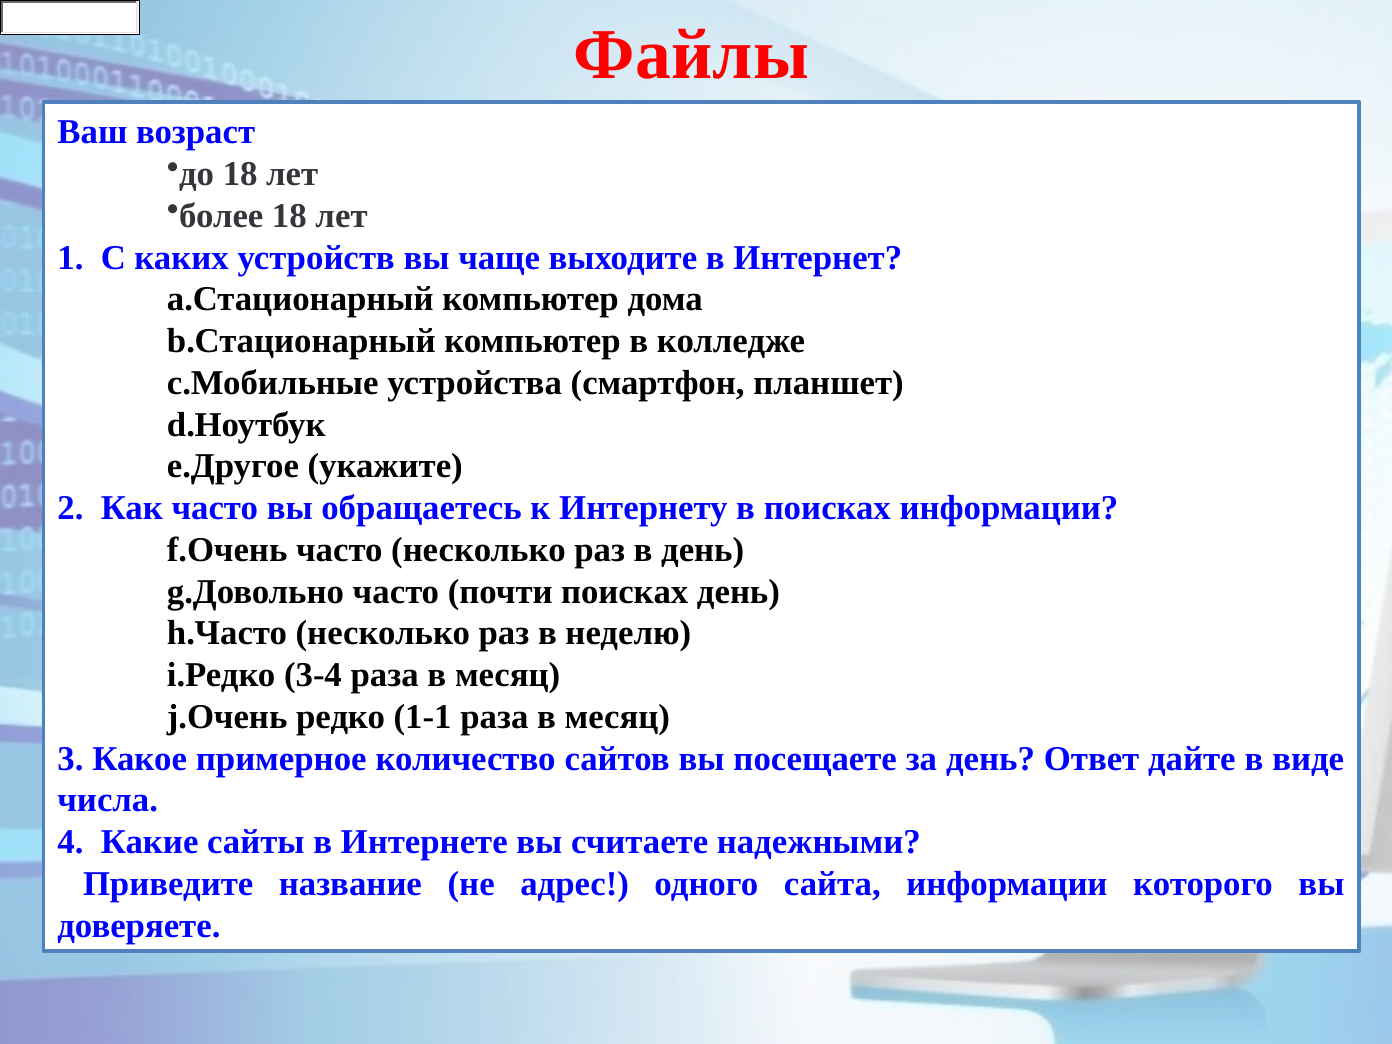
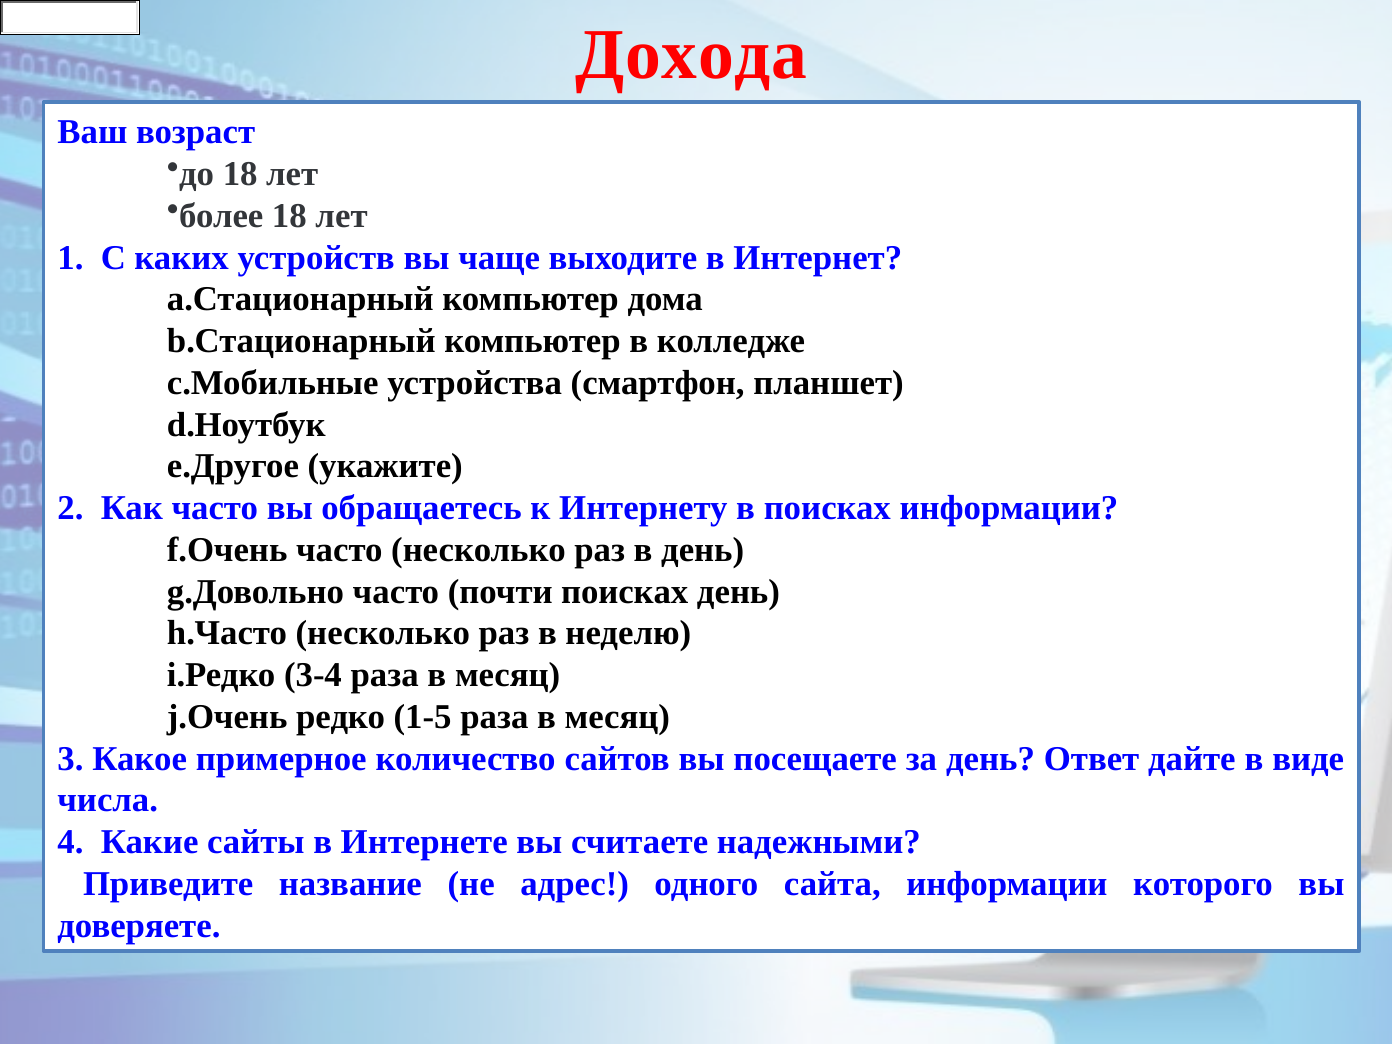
Файлы: Файлы -> Дохода
1-1: 1-1 -> 1-5
